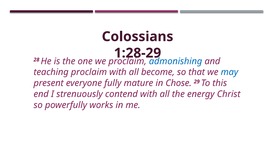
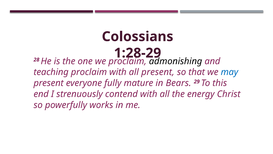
admonishing colour: blue -> black
all become: become -> present
Chose: Chose -> Bears
